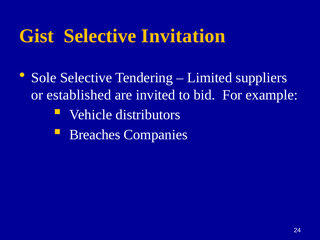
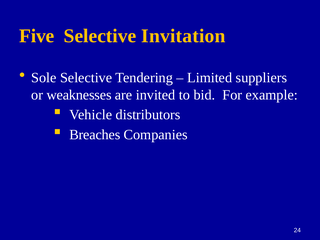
Gist: Gist -> Five
established: established -> weaknesses
